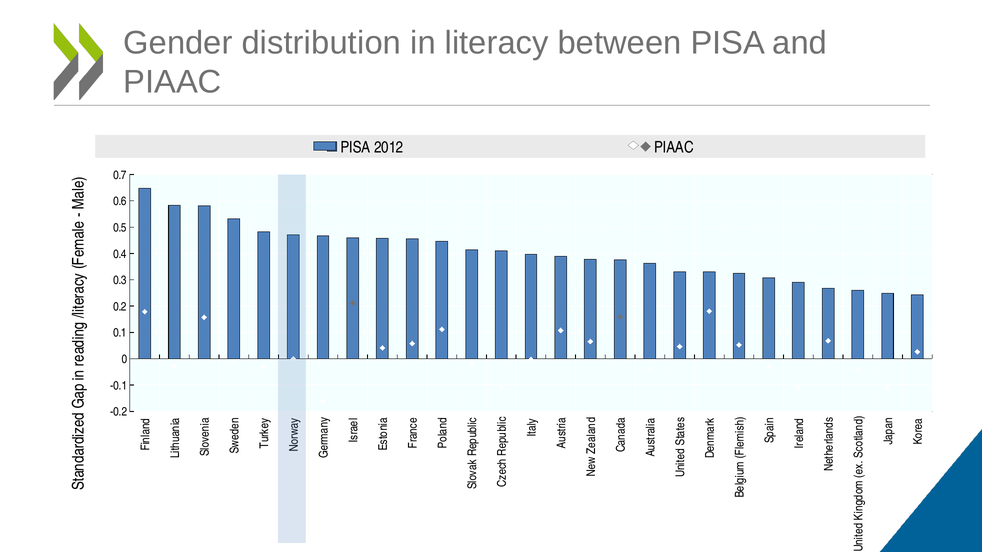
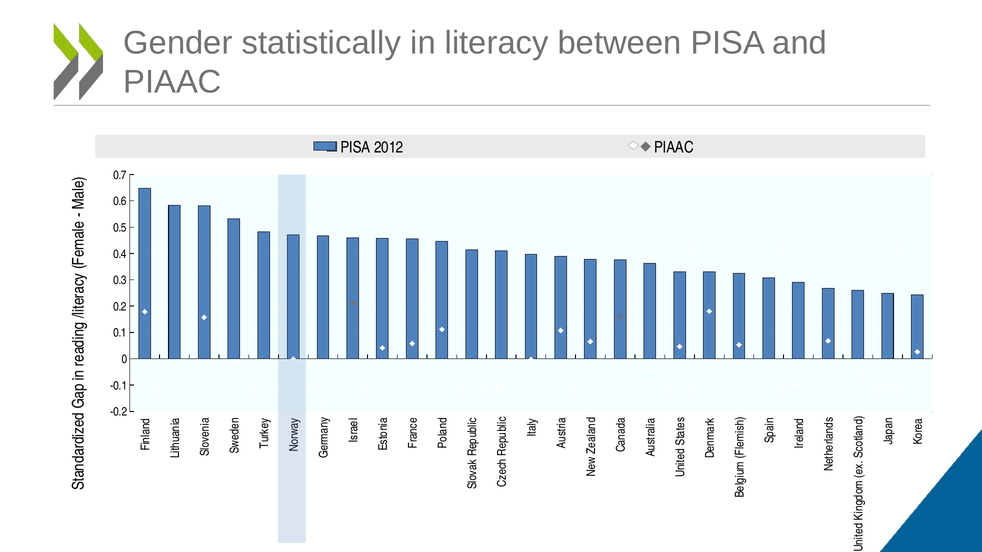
distribution: distribution -> statistically
